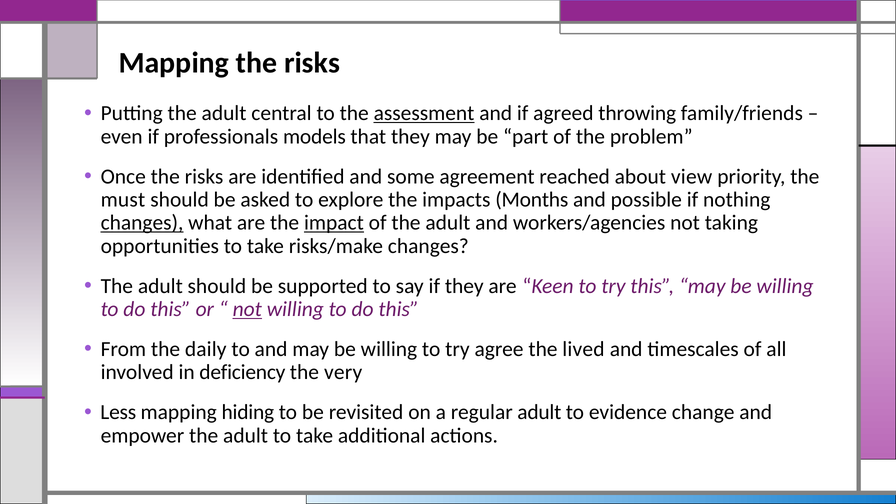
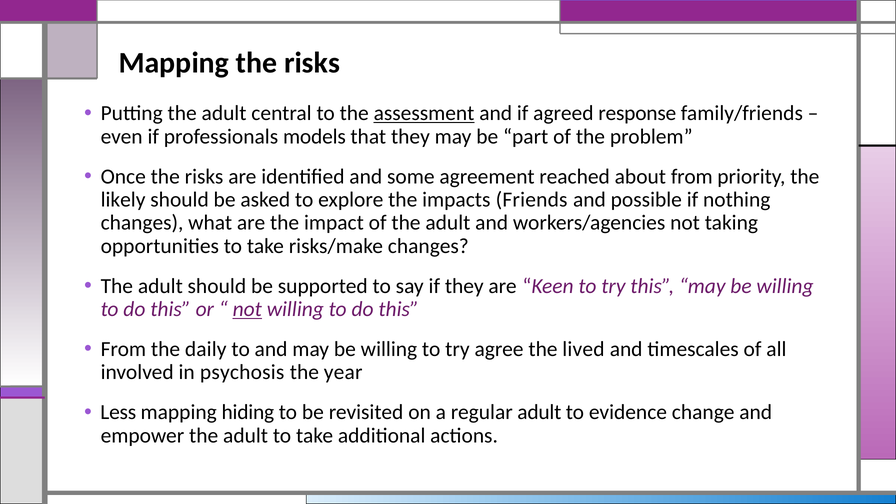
throwing: throwing -> response
about view: view -> from
must: must -> likely
Months: Months -> Friends
changes at (142, 223) underline: present -> none
impact underline: present -> none
deficiency: deficiency -> psychosis
very: very -> year
